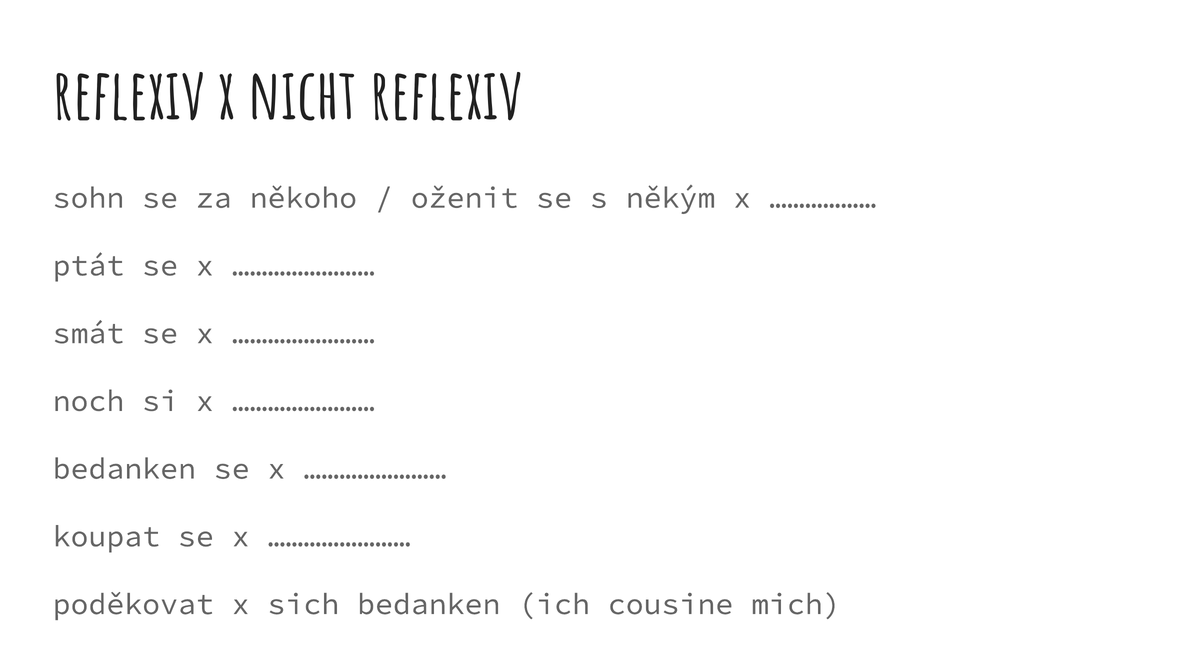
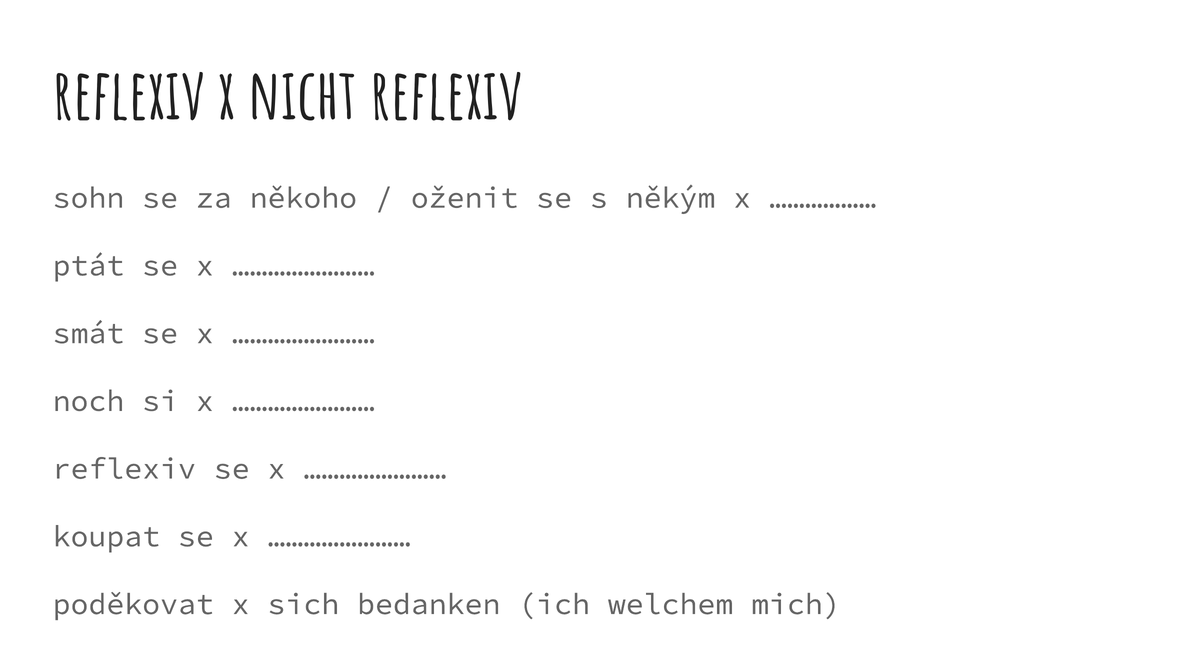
bedanken at (124, 469): bedanken -> reflexiv
cousine: cousine -> welchem
